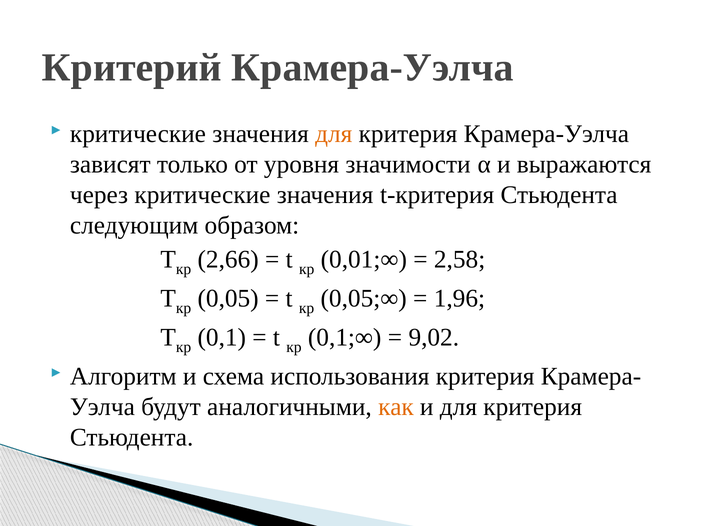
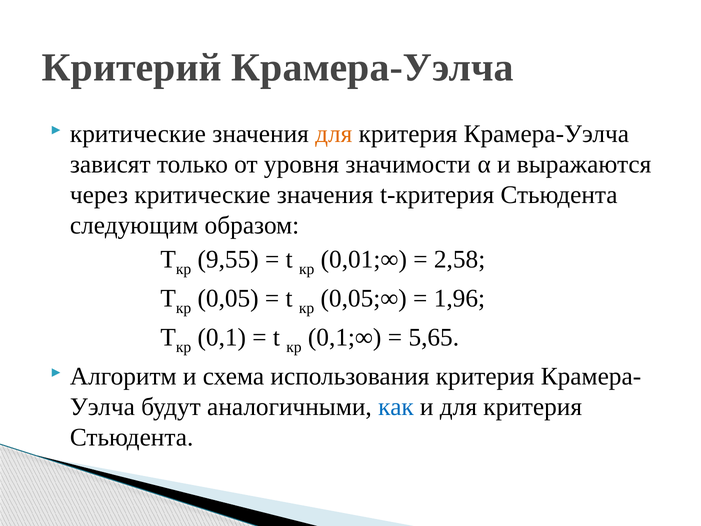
2,66: 2,66 -> 9,55
9,02: 9,02 -> 5,65
как colour: orange -> blue
